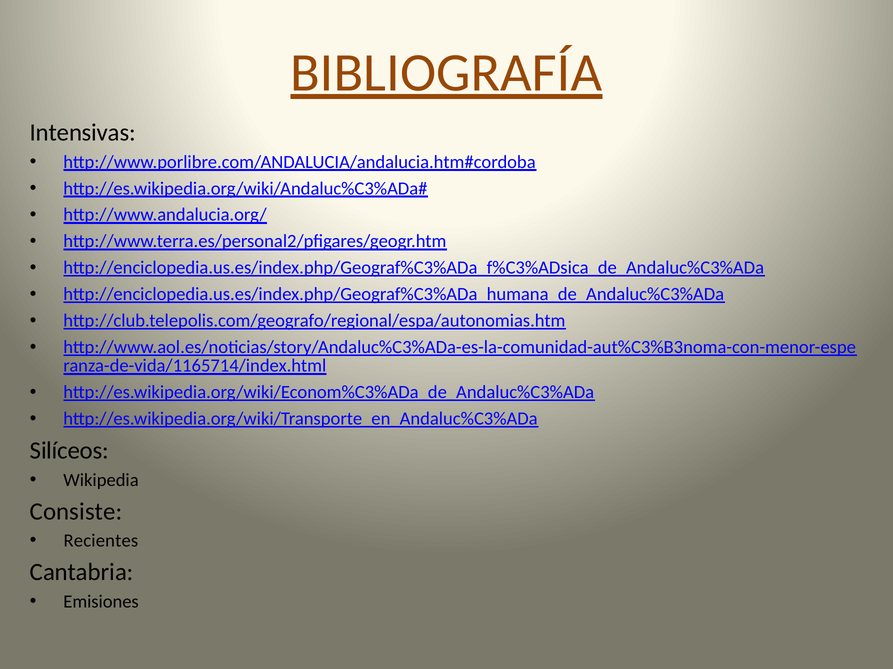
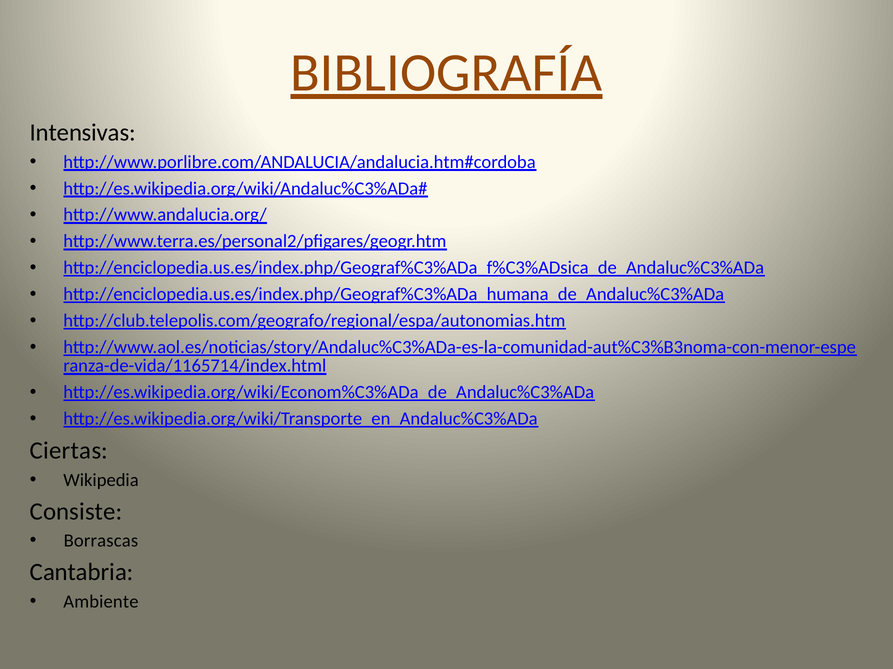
Silíceos: Silíceos -> Ciertas
Recientes: Recientes -> Borrascas
Emisiones: Emisiones -> Ambiente
